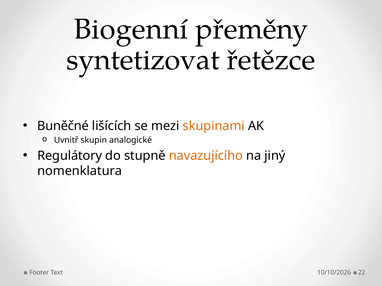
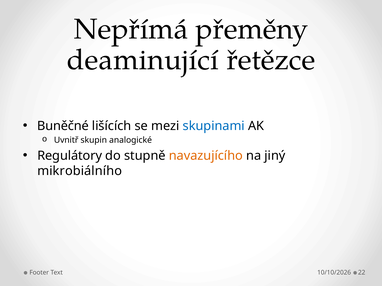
Biogenní: Biogenní -> Nepřímá
syntetizovat: syntetizovat -> deaminující
skupinami colour: orange -> blue
nomenklatura: nomenklatura -> mikrobiálního
